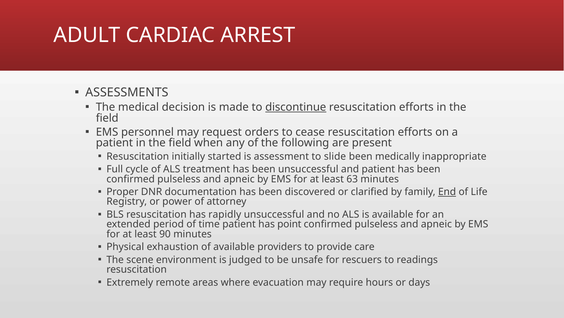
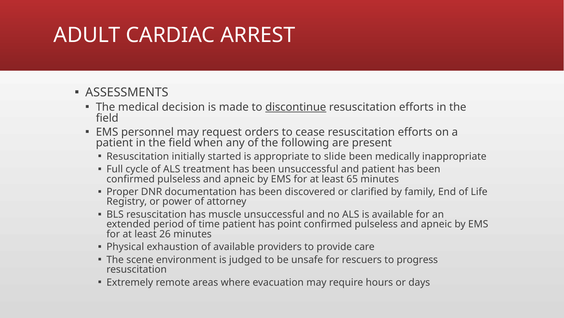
assessment: assessment -> appropriate
63: 63 -> 65
End underline: present -> none
rapidly: rapidly -> muscle
90: 90 -> 26
readings: readings -> progress
